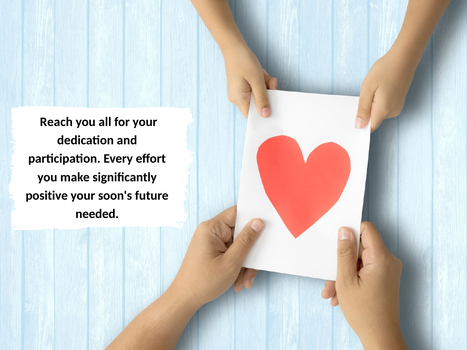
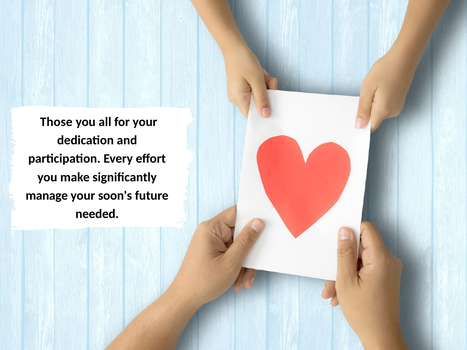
Reach: Reach -> Those
positive: positive -> manage
